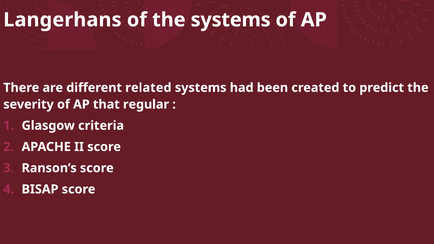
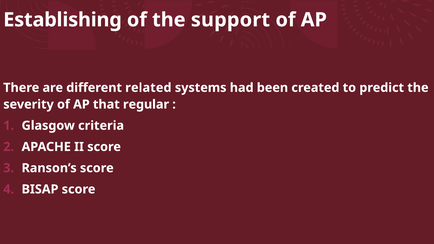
Langerhans: Langerhans -> Establishing
the systems: systems -> support
